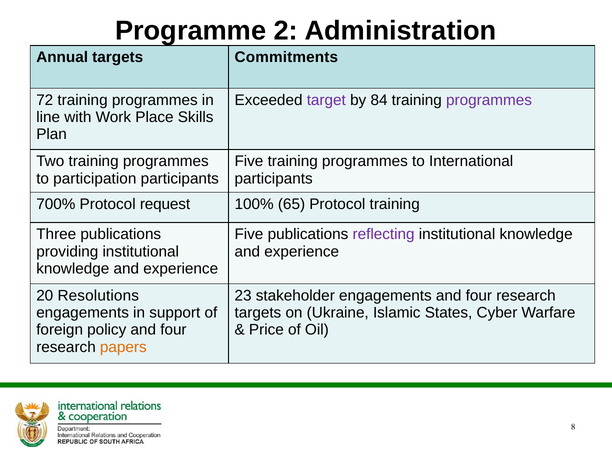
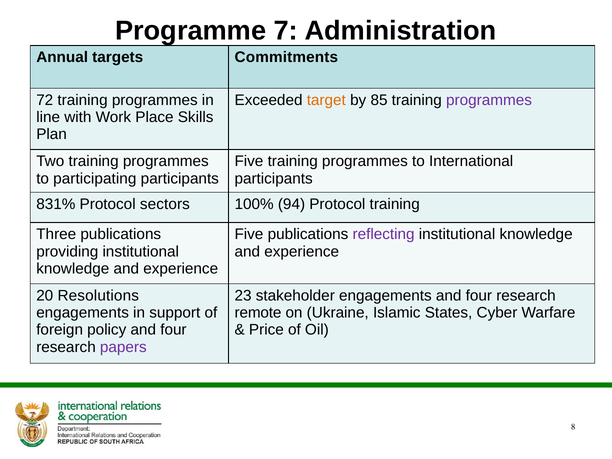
2: 2 -> 7
target colour: purple -> orange
84: 84 -> 85
participation: participation -> participating
700%: 700% -> 831%
request: request -> sectors
65: 65 -> 94
targets at (258, 313): targets -> remote
papers colour: orange -> purple
